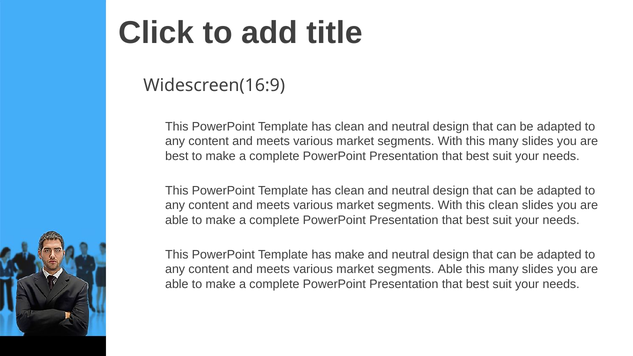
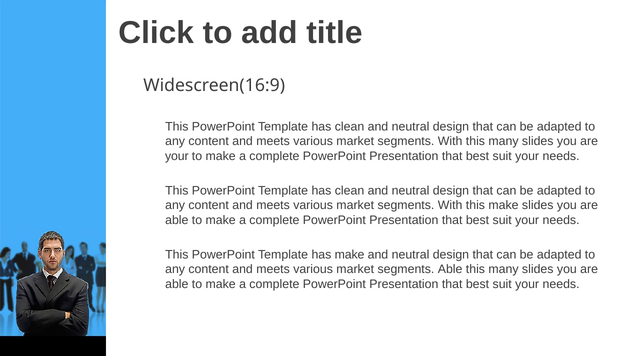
best at (177, 156): best -> your
this clean: clean -> make
